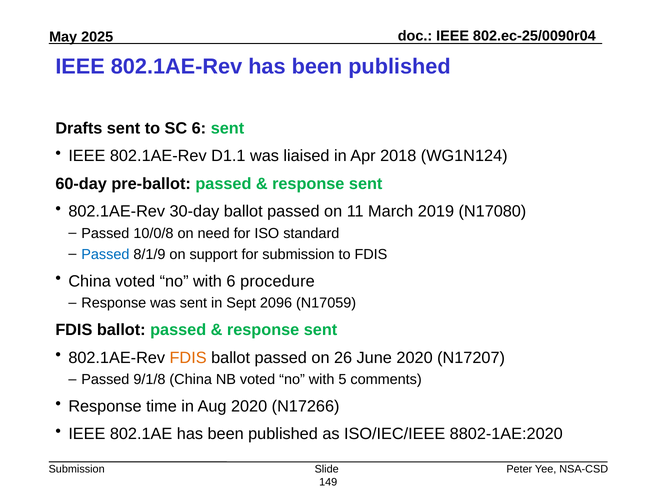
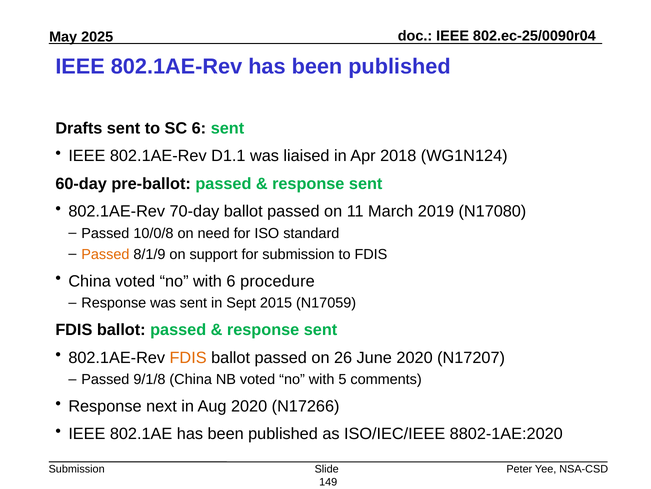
30-day: 30-day -> 70-day
Passed at (105, 254) colour: blue -> orange
2096: 2096 -> 2015
time: time -> next
